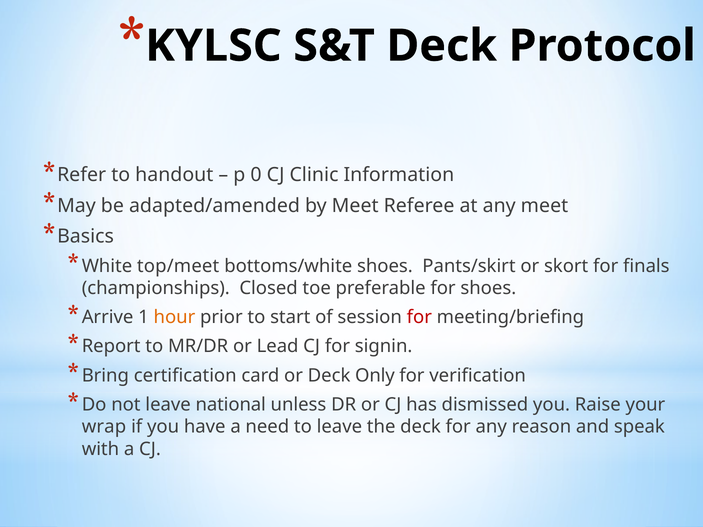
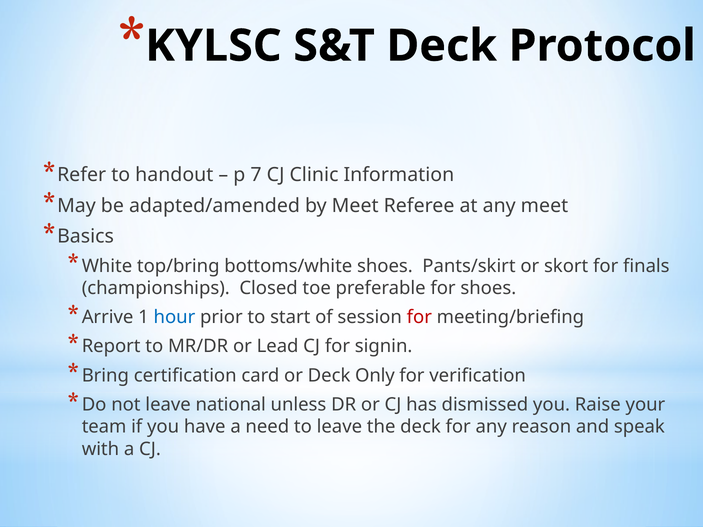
0: 0 -> 7
top/meet: top/meet -> top/bring
hour colour: orange -> blue
wrap: wrap -> team
